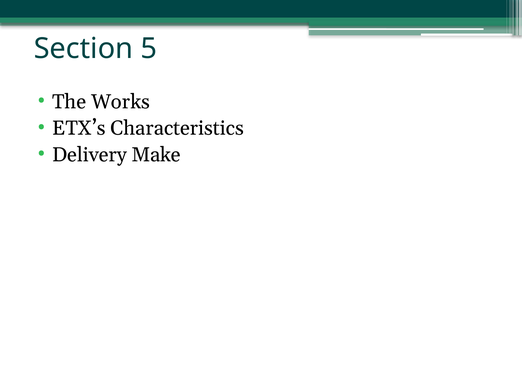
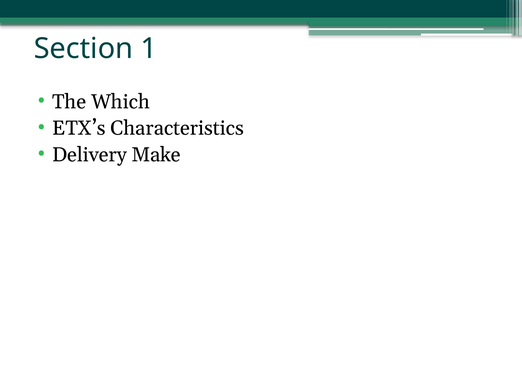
5: 5 -> 1
Works: Works -> Which
